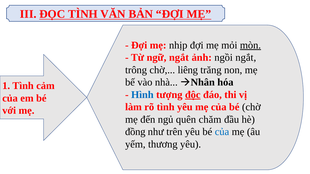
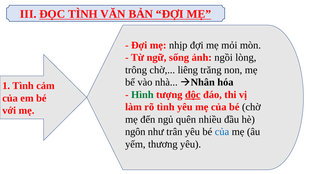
mòn underline: present -> none
ngữ ngắt: ngắt -> sống
ngồi ngắt: ngắt -> lòng
Hình colour: blue -> green
chăm: chăm -> nhiều
đồng: đồng -> ngôn
trên: trên -> trân
